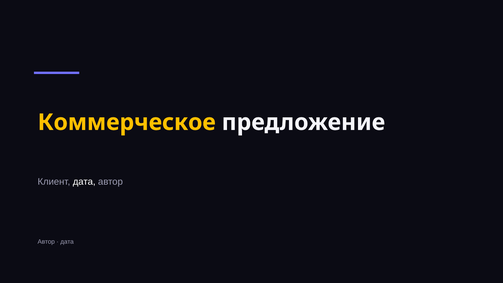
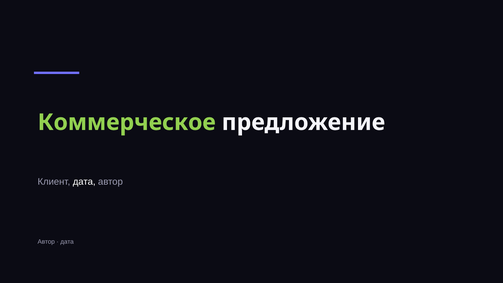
Коммерческое colour: yellow -> light green
